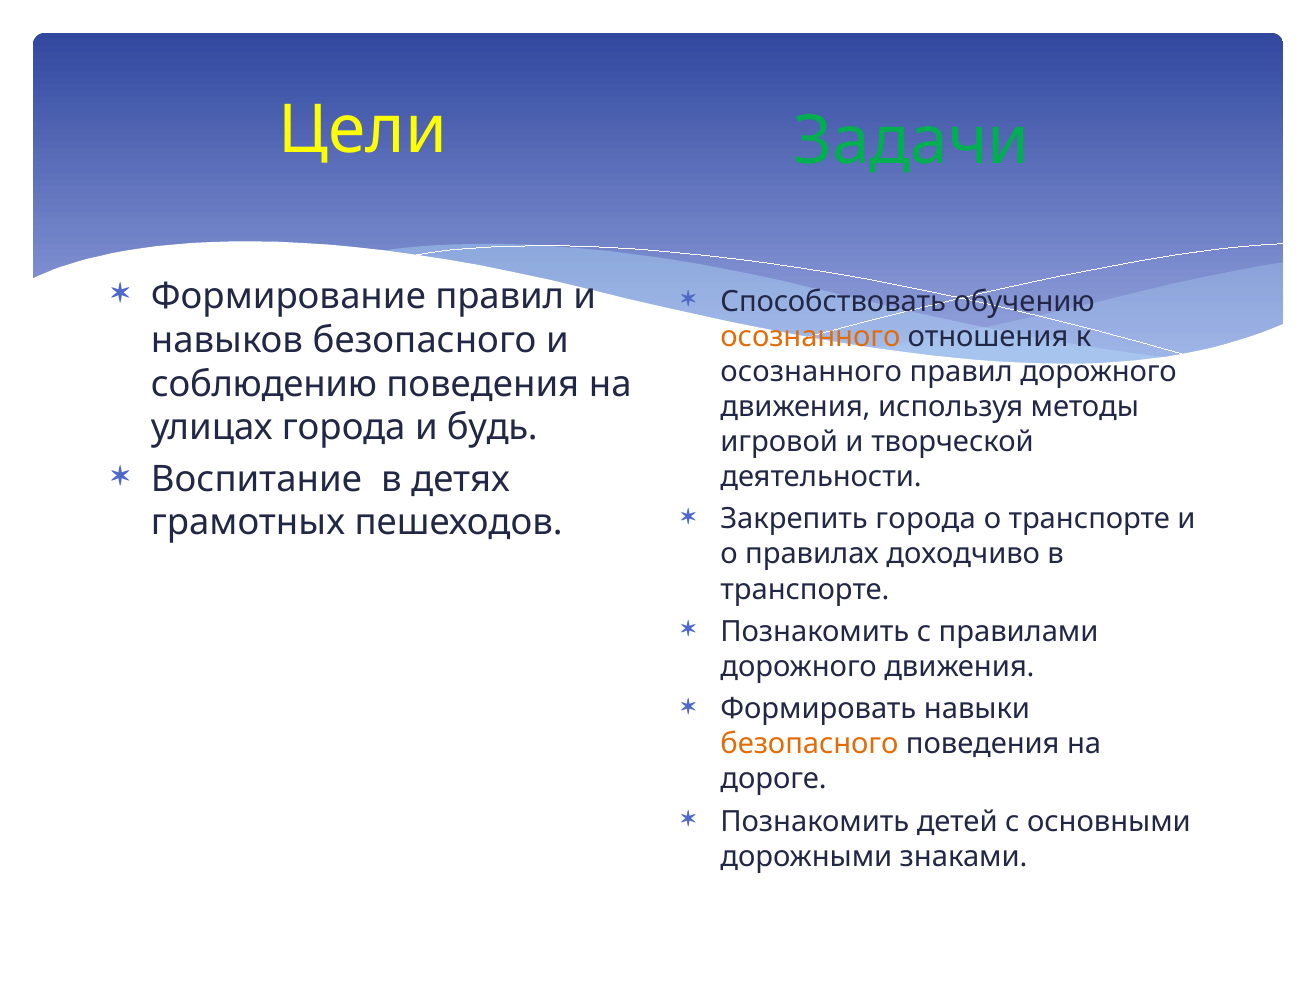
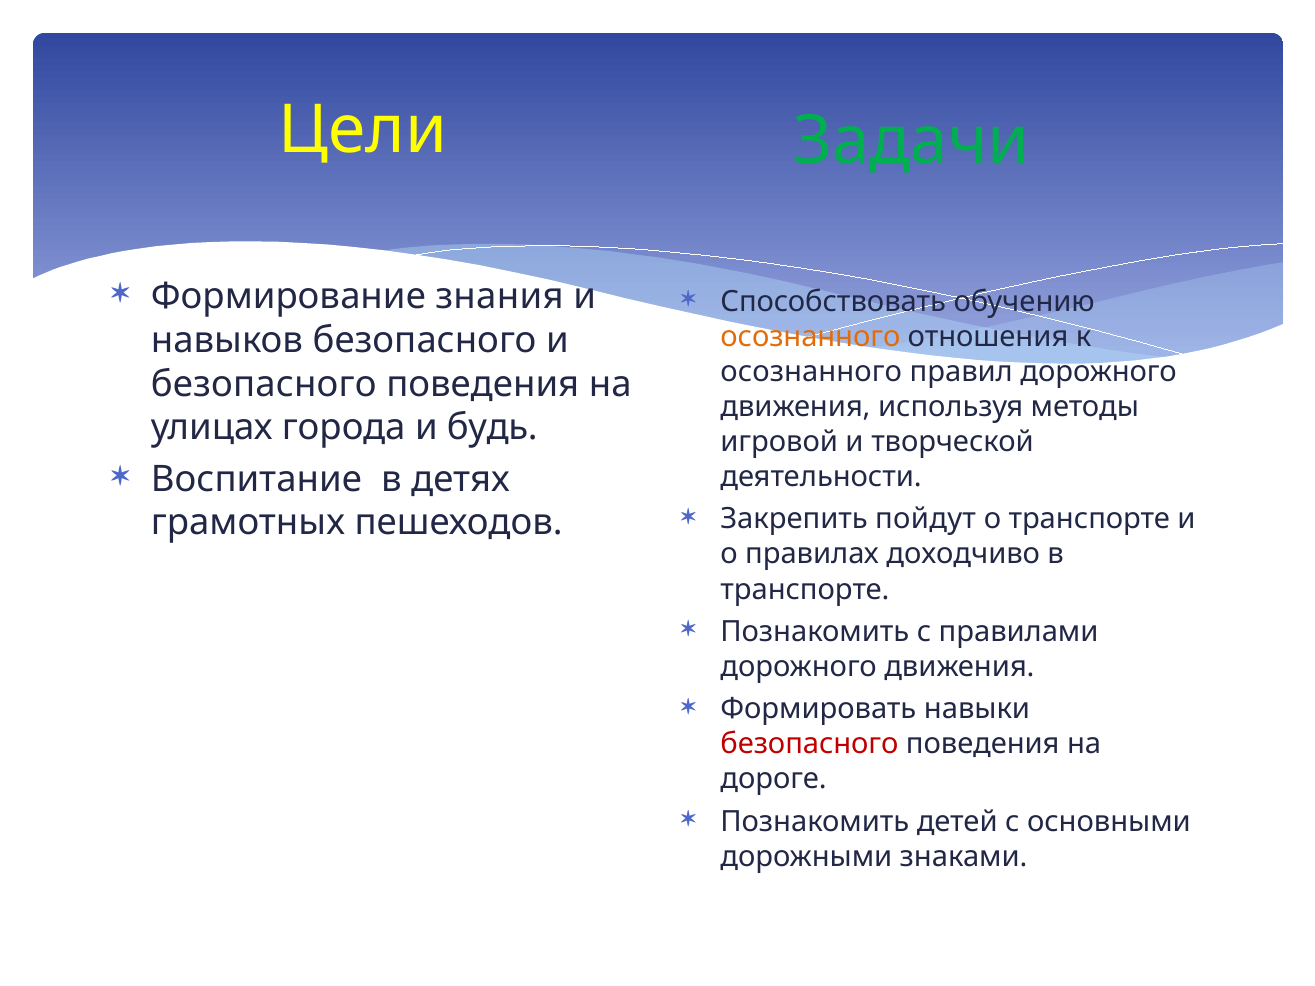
Формирование правил: правил -> знания
соблюдению at (264, 384): соблюдению -> безопасного
Закрепить города: города -> пойдут
безопасного at (810, 744) colour: orange -> red
